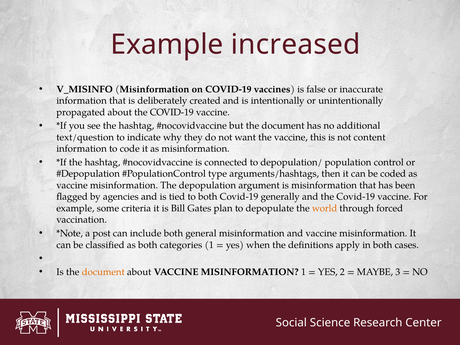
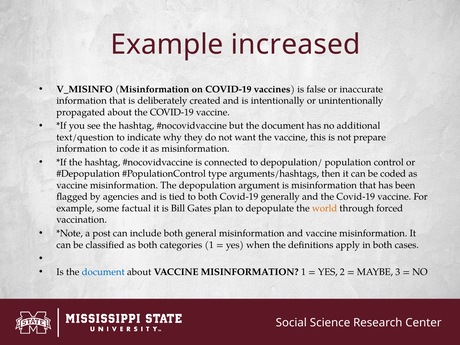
content: content -> prepare
criteria: criteria -> factual
document at (103, 272) colour: orange -> blue
